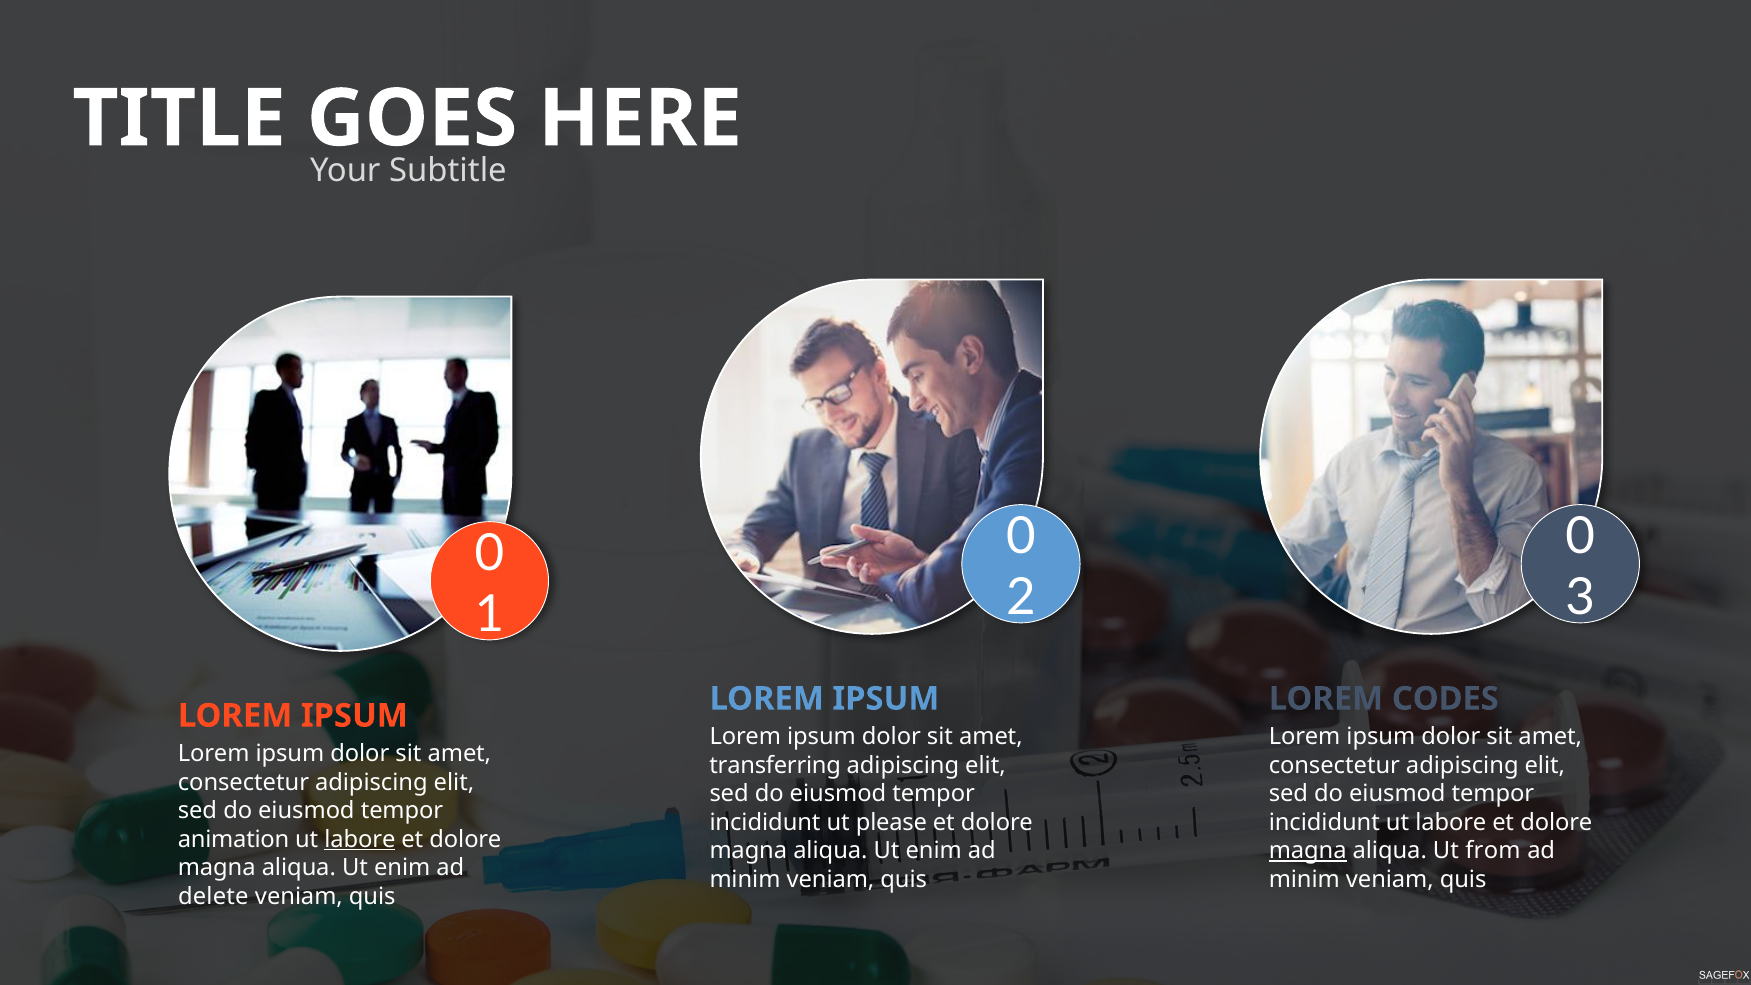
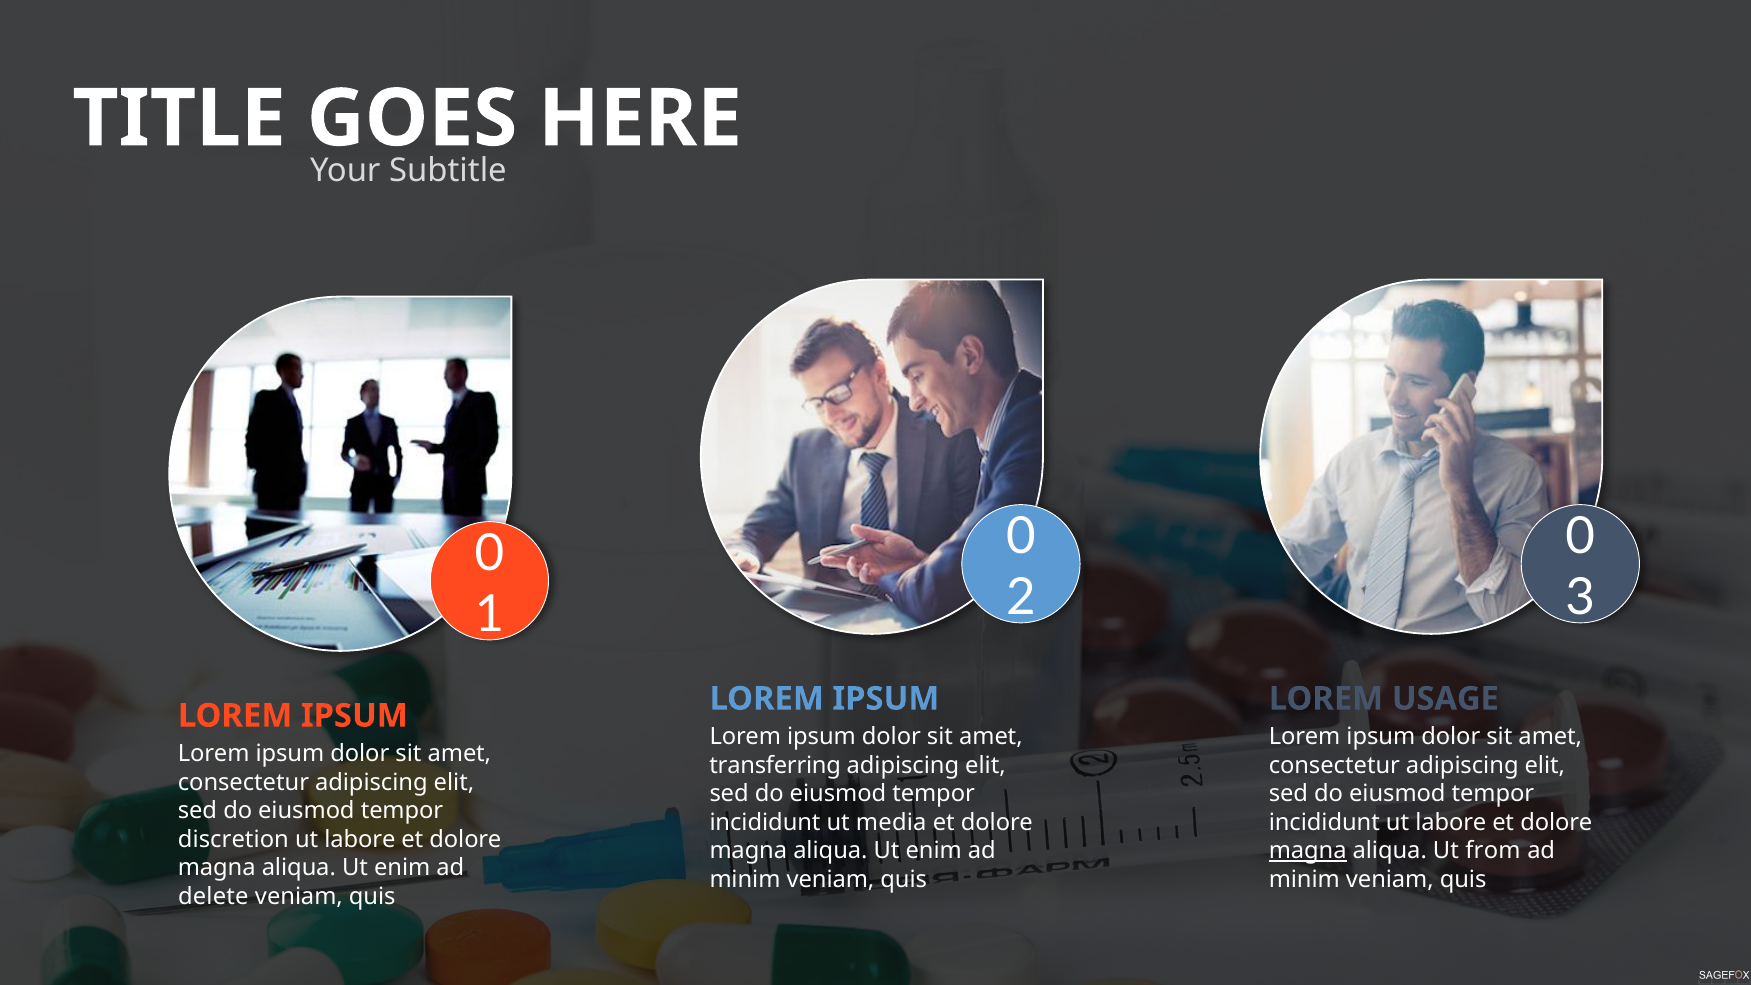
CODES: CODES -> USAGE
please: please -> media
animation: animation -> discretion
labore at (360, 839) underline: present -> none
